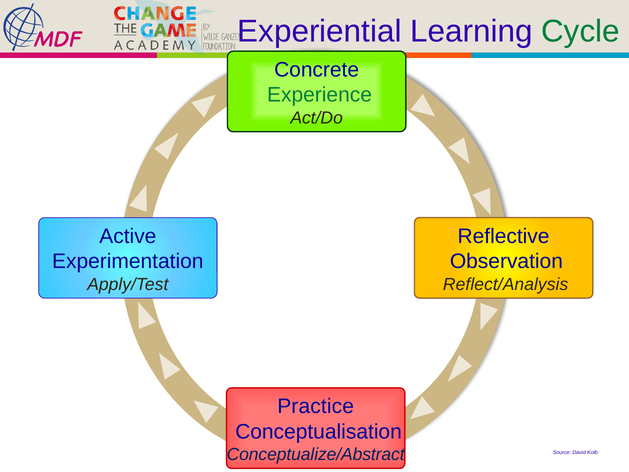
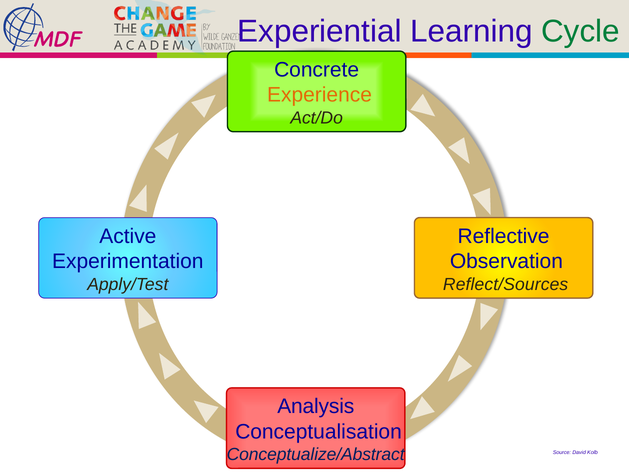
Experience colour: green -> orange
Reflect/Analysis: Reflect/Analysis -> Reflect/Sources
Practice: Practice -> Analysis
